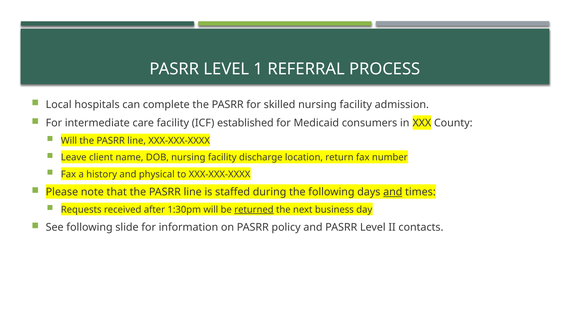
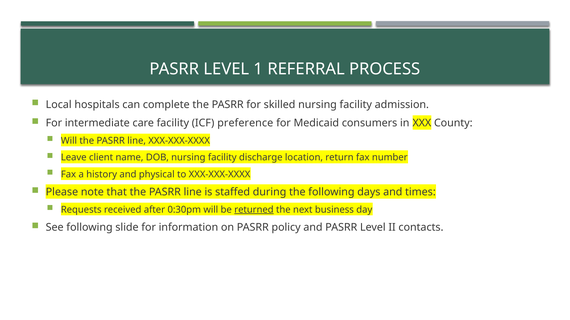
established: established -> preference
and at (393, 192) underline: present -> none
1:30pm: 1:30pm -> 0:30pm
